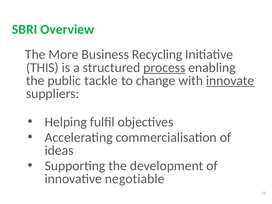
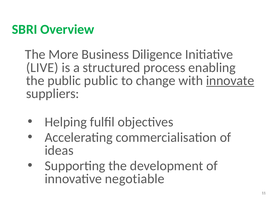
Recycling: Recycling -> Diligence
THIS: THIS -> LIVE
process underline: present -> none
public tackle: tackle -> public
